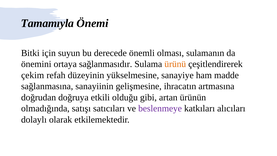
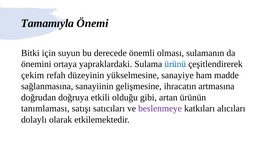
sağlanmasıdır: sağlanmasıdır -> yapraklardaki
ürünü colour: orange -> blue
olmadığında: olmadığında -> tanımlaması
